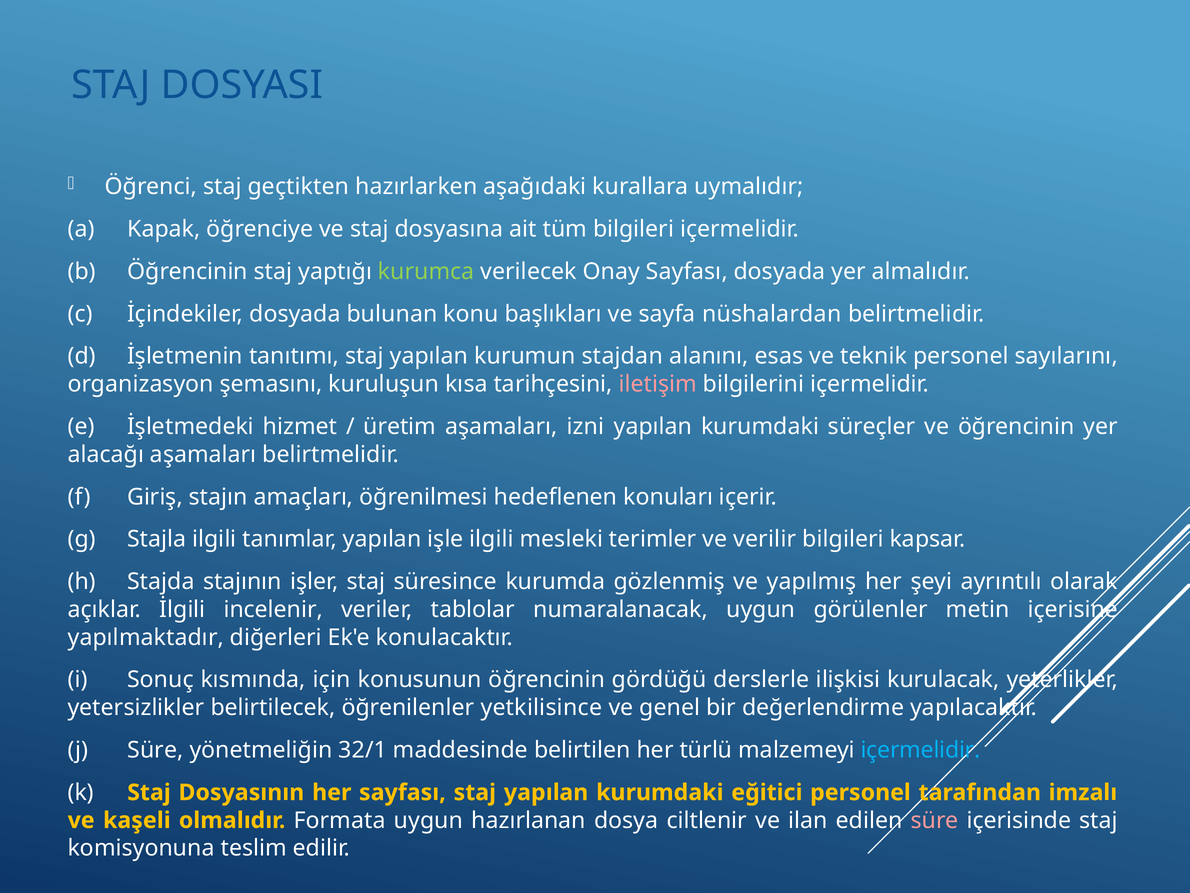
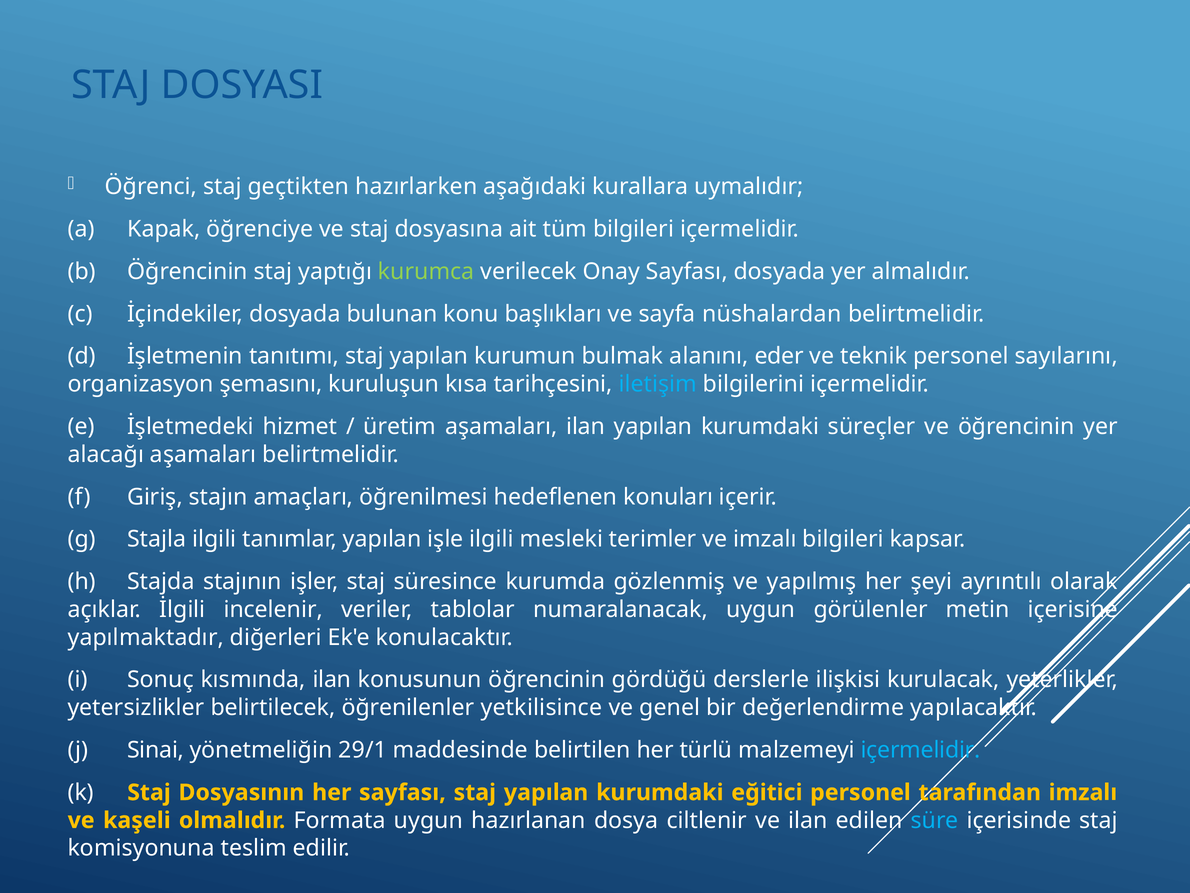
stajdan: stajdan -> bulmak
esas: esas -> eder
iletişim colour: pink -> light blue
aşamaları izni: izni -> ilan
ve verilir: verilir -> imzalı
kısmında için: için -> ilan
j Süre: Süre -> Sinai
32/1: 32/1 -> 29/1
süre at (935, 820) colour: pink -> light blue
